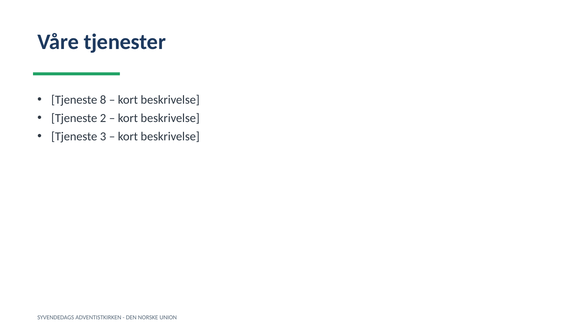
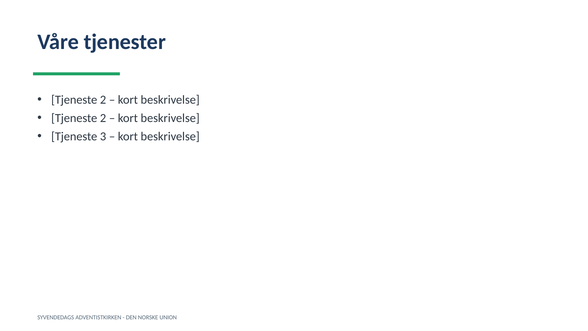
8 at (103, 100): 8 -> 2
